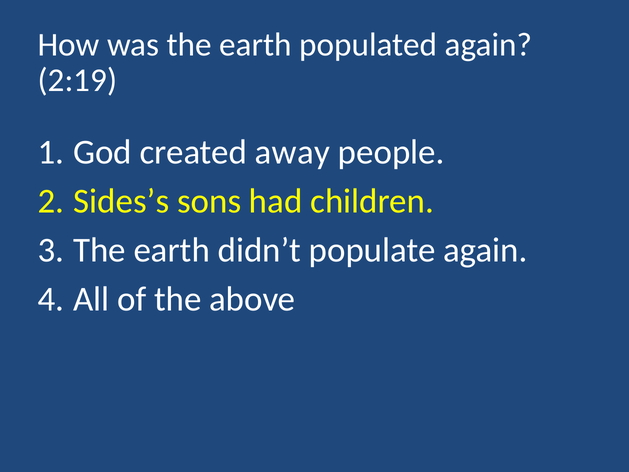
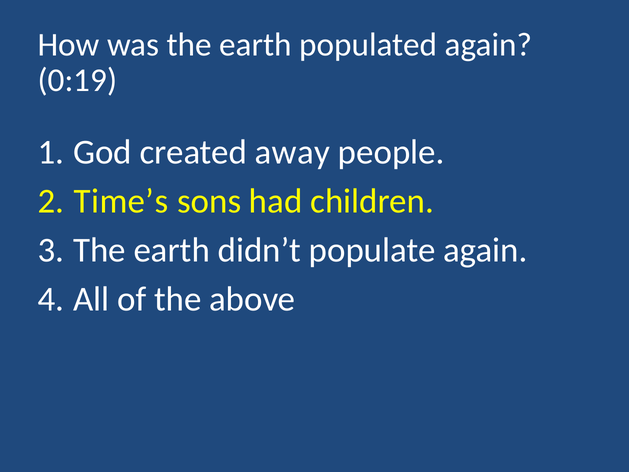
2:19: 2:19 -> 0:19
Sides’s: Sides’s -> Time’s
